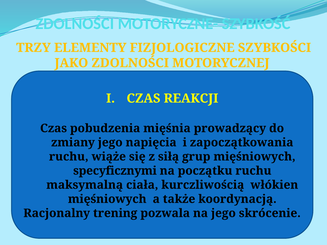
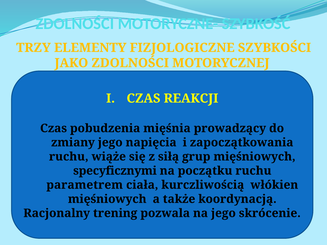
maksymalną: maksymalną -> parametrem
